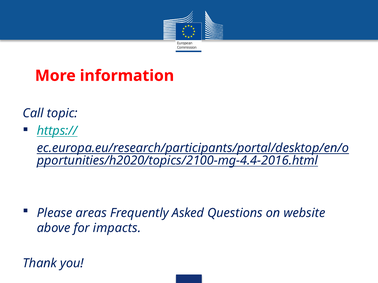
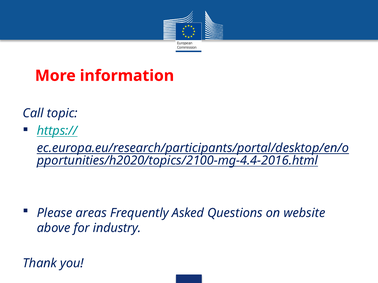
impacts: impacts -> industry
